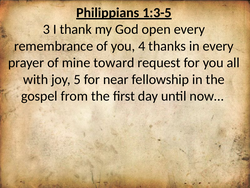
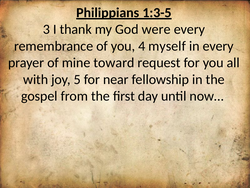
open: open -> were
thanks: thanks -> myself
